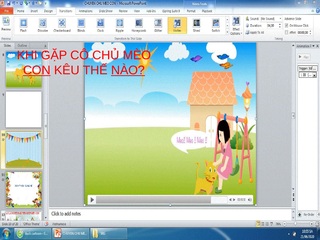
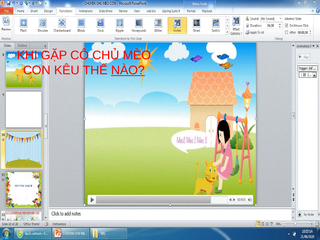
CON underline: present -> none
